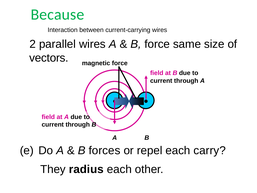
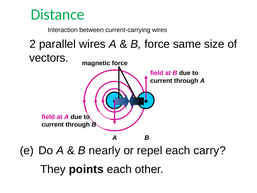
Because: Because -> Distance
forces: forces -> nearly
radius: radius -> points
